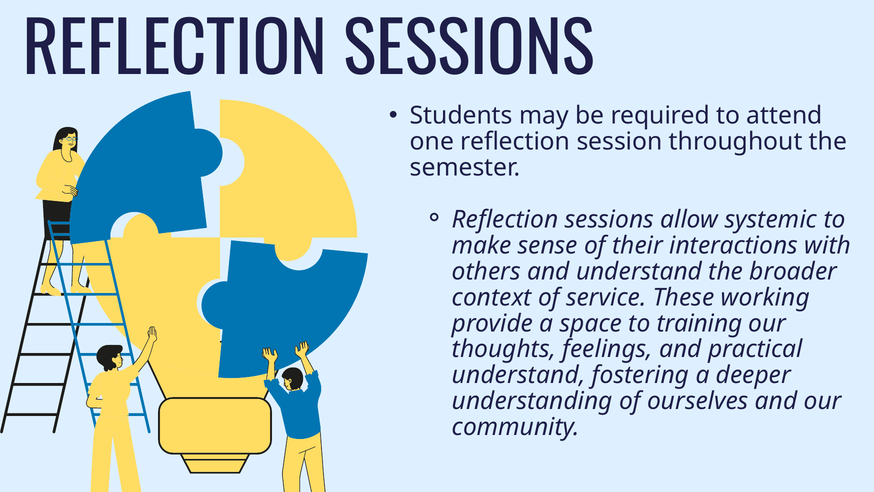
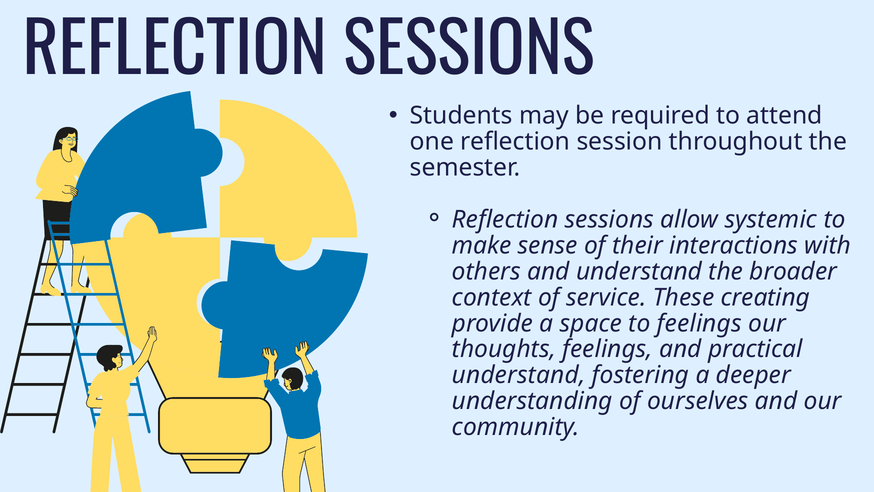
working: working -> creating
to training: training -> feelings
